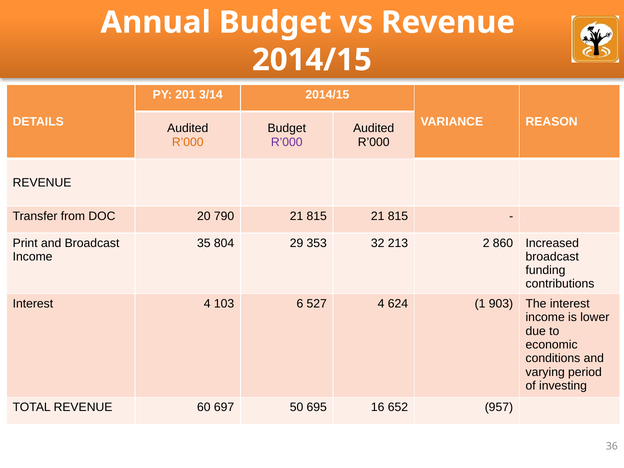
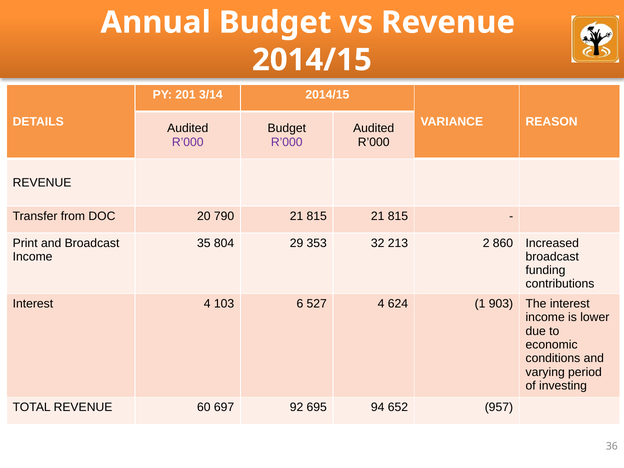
R’000 at (188, 142) colour: orange -> purple
50: 50 -> 92
16: 16 -> 94
